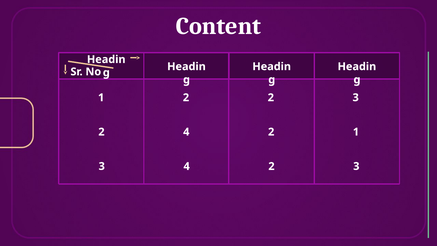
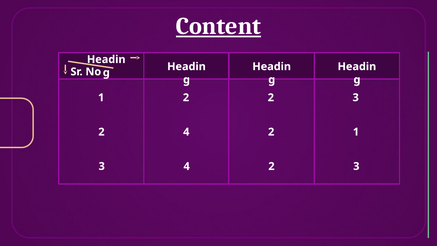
Content underline: none -> present
